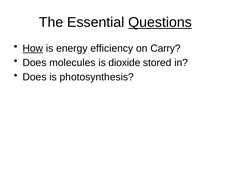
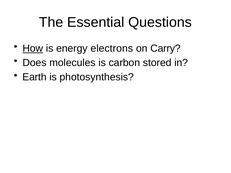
Questions underline: present -> none
efficiency: efficiency -> electrons
dioxide: dioxide -> carbon
Does at (34, 77): Does -> Earth
